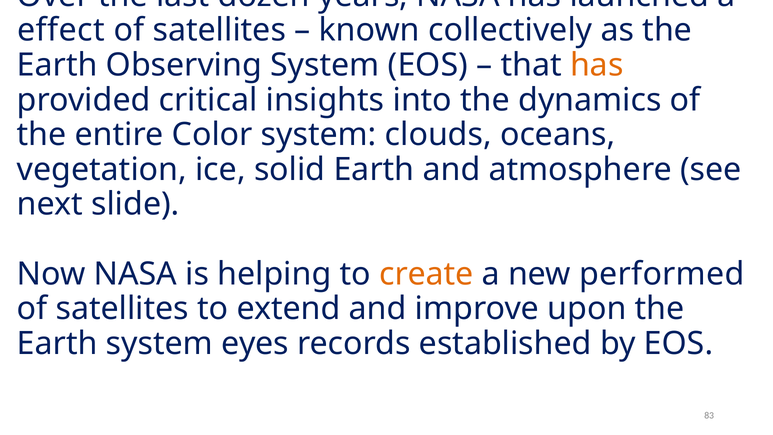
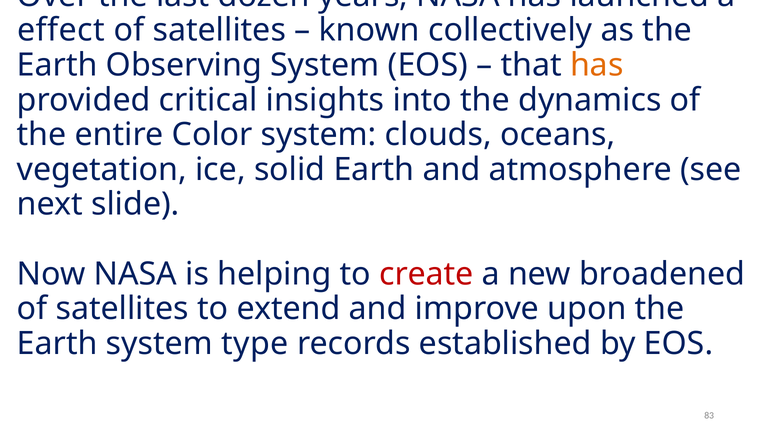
create colour: orange -> red
performed: performed -> broadened
eyes: eyes -> type
